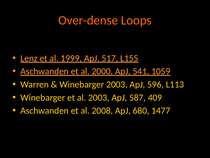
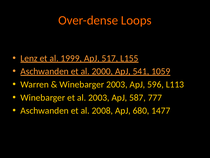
409: 409 -> 777
